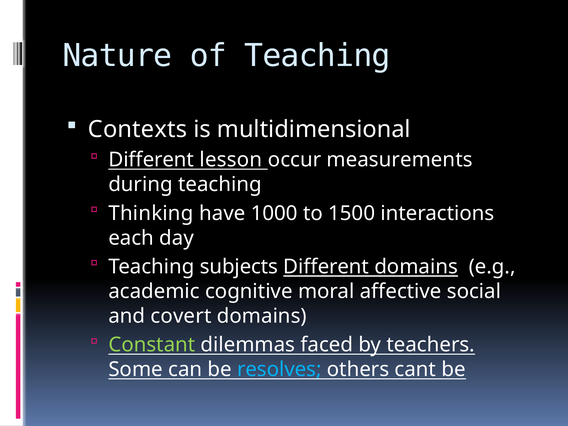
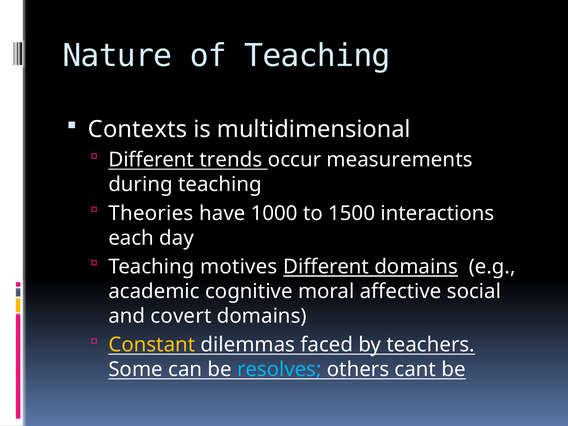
lesson: lesson -> trends
Thinking: Thinking -> Theories
subjects: subjects -> motives
Constant colour: light green -> yellow
